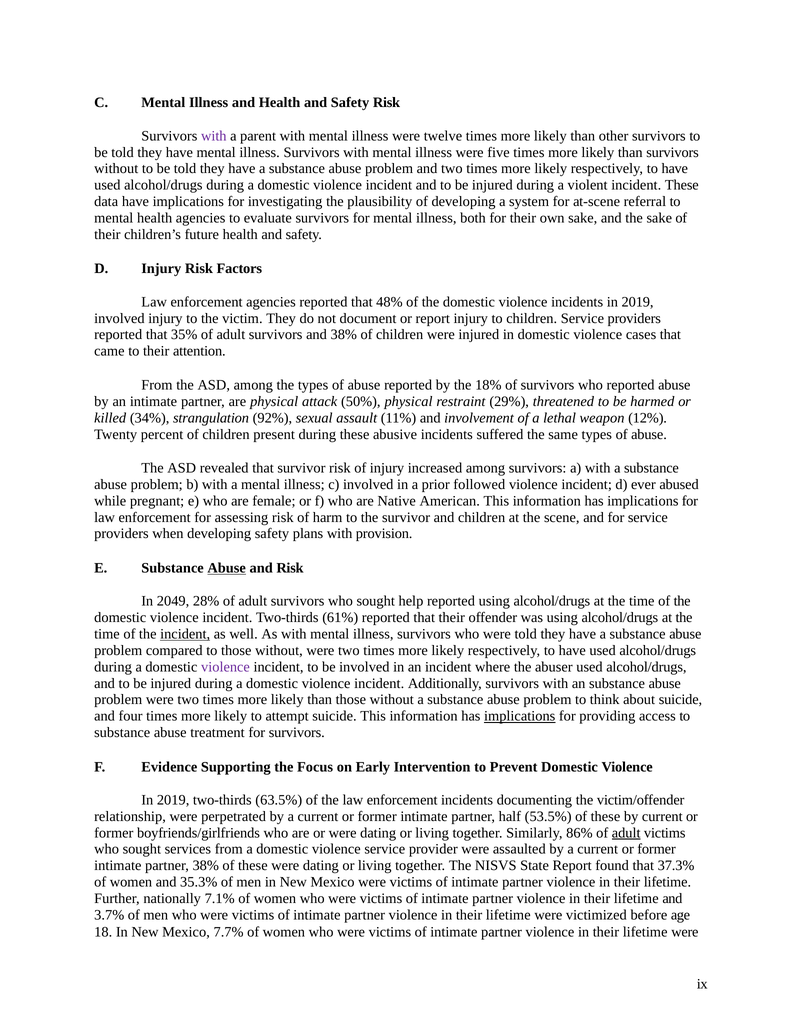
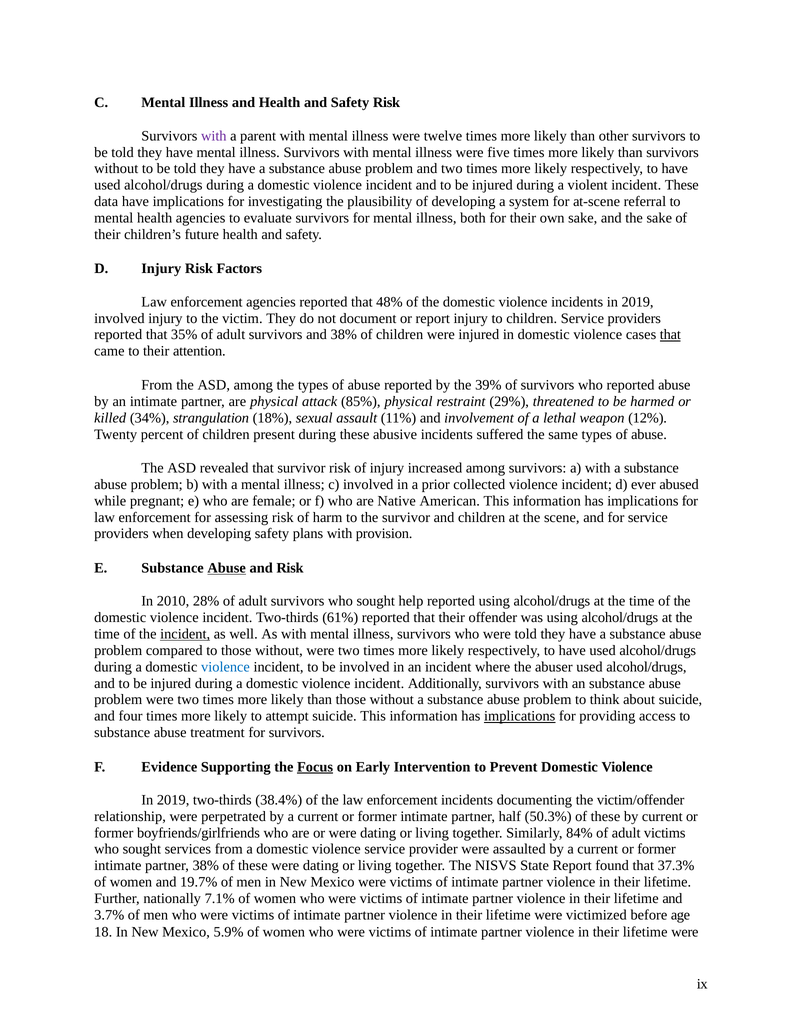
that at (670, 335) underline: none -> present
18%: 18% -> 39%
50%: 50% -> 85%
92%: 92% -> 18%
followed: followed -> collected
2049: 2049 -> 2010
violence at (225, 667) colour: purple -> blue
Focus underline: none -> present
63.5%: 63.5% -> 38.4%
53.5%: 53.5% -> 50.3%
86%: 86% -> 84%
adult at (626, 833) underline: present -> none
35.3%: 35.3% -> 19.7%
7.7%: 7.7% -> 5.9%
